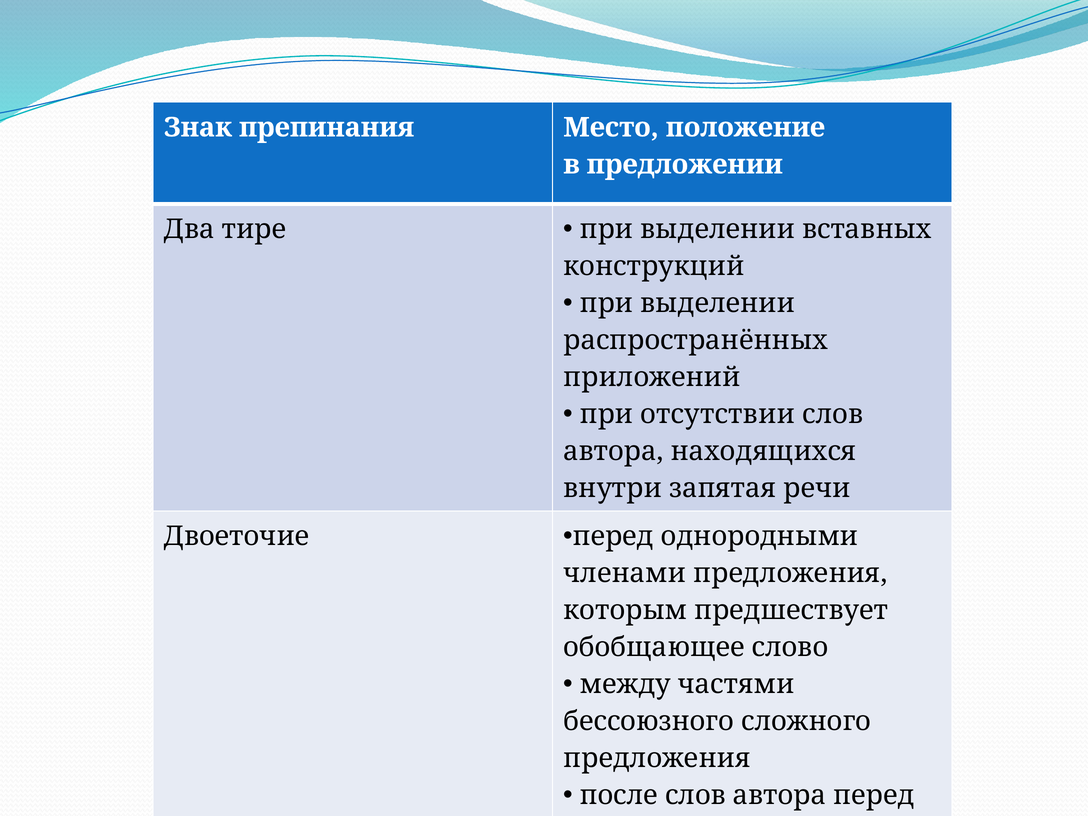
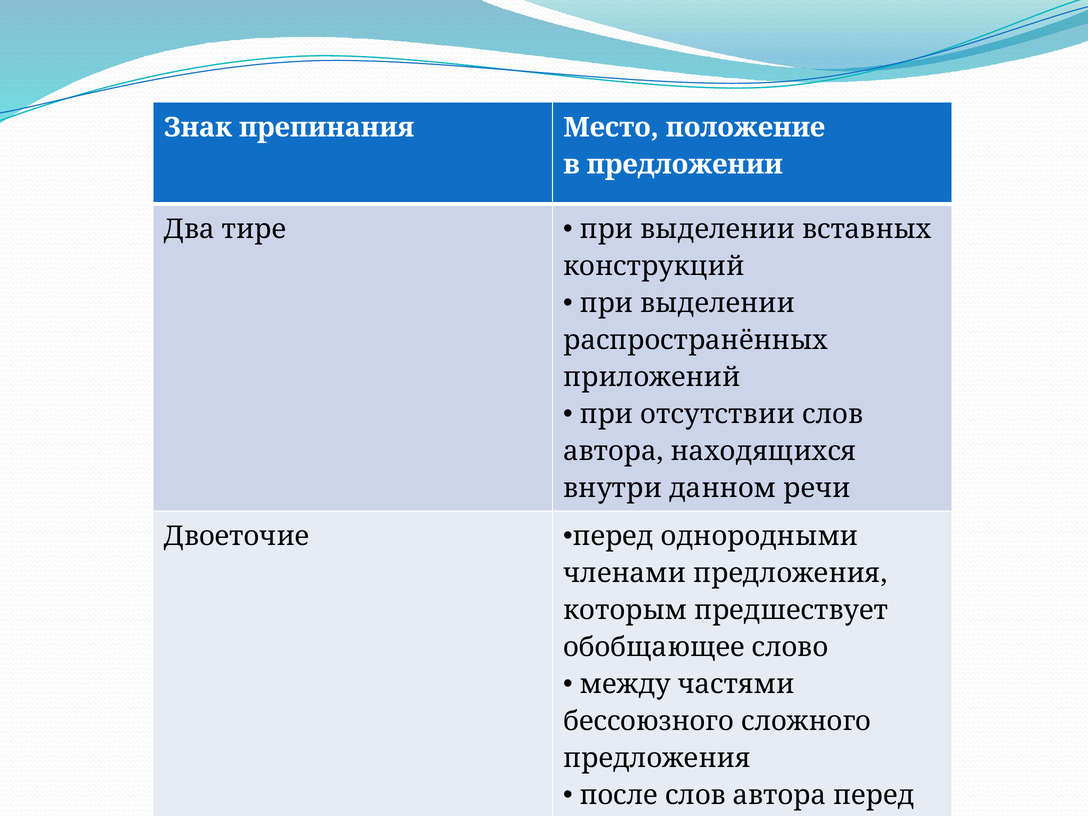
запятая: запятая -> данном
